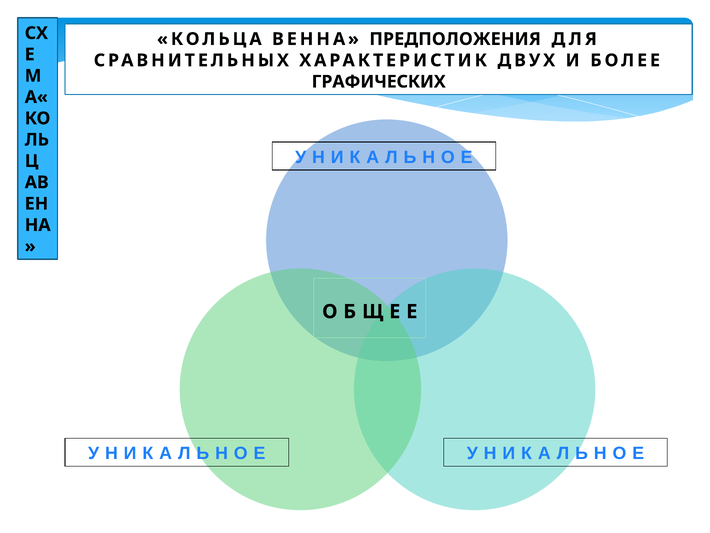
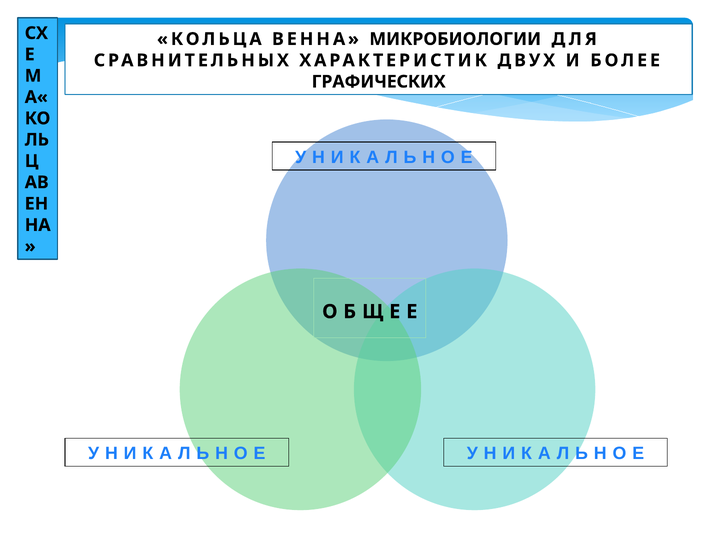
ПРЕДПОЛОЖЕНИЯ: ПРЕДПОЛОЖЕНИЯ -> МИКРОБИОЛОГИИ
